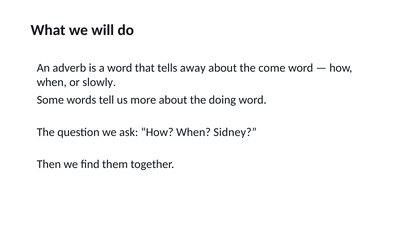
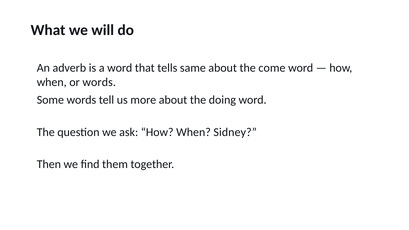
away: away -> same
or slowly: slowly -> words
